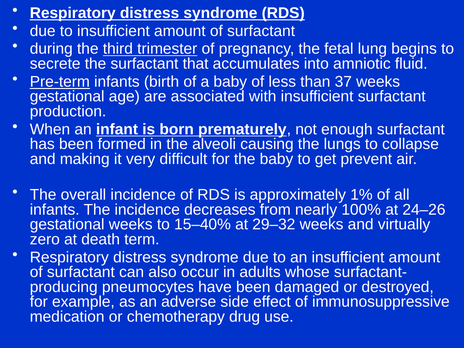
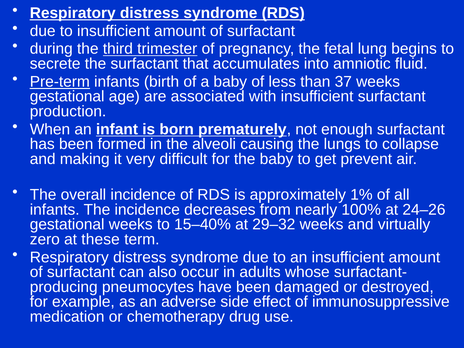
death: death -> these
